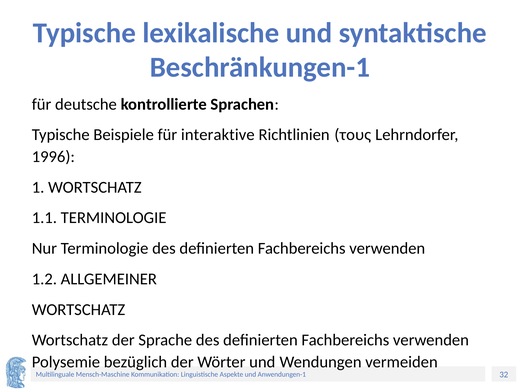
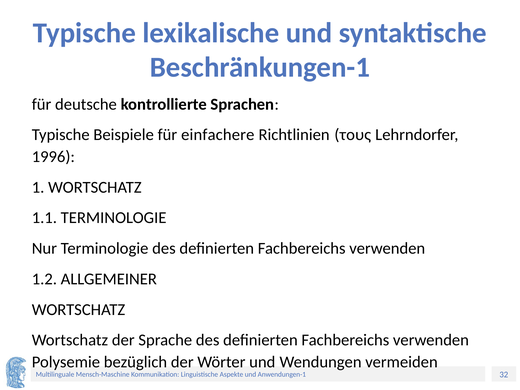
interaktive: interaktive -> einfachere
